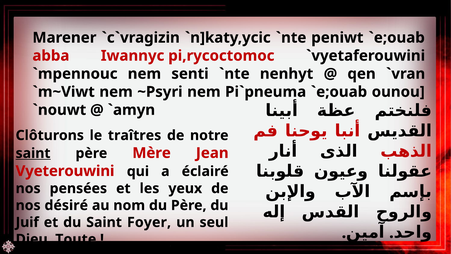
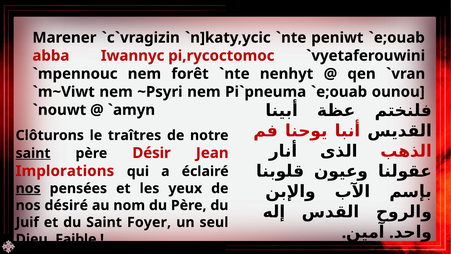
senti: senti -> forêt
Mère: Mère -> Désir
Vyeterouwini: Vyeterouwini -> Implorations
nos at (28, 188) underline: none -> present
Toute: Toute -> Faible
